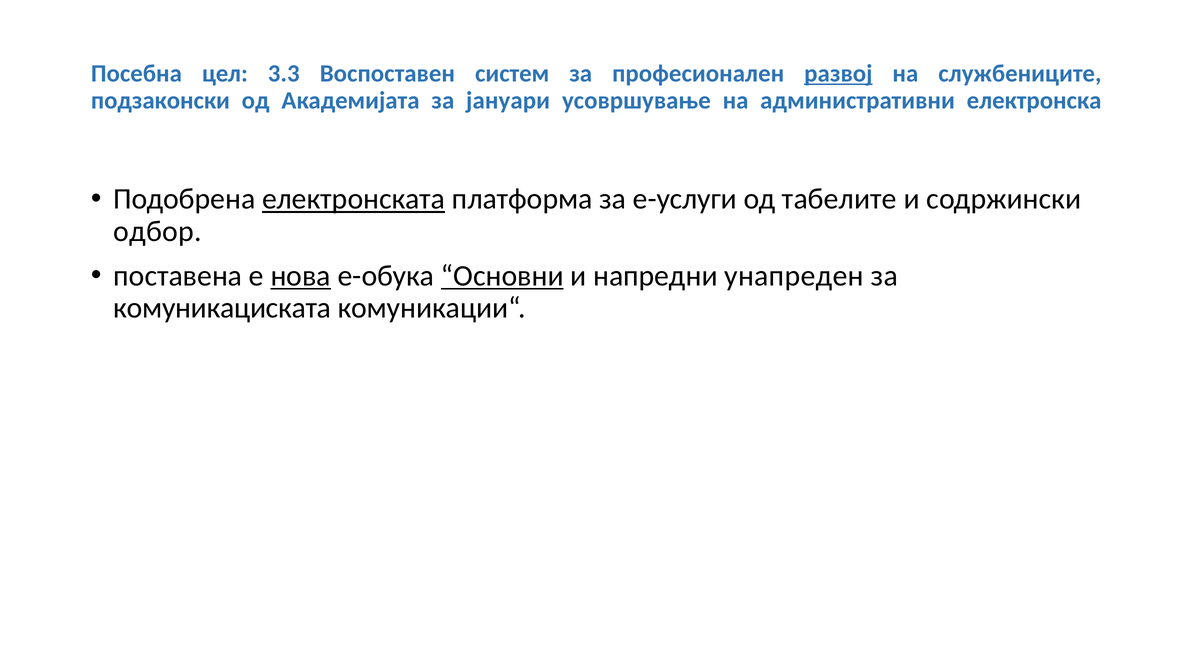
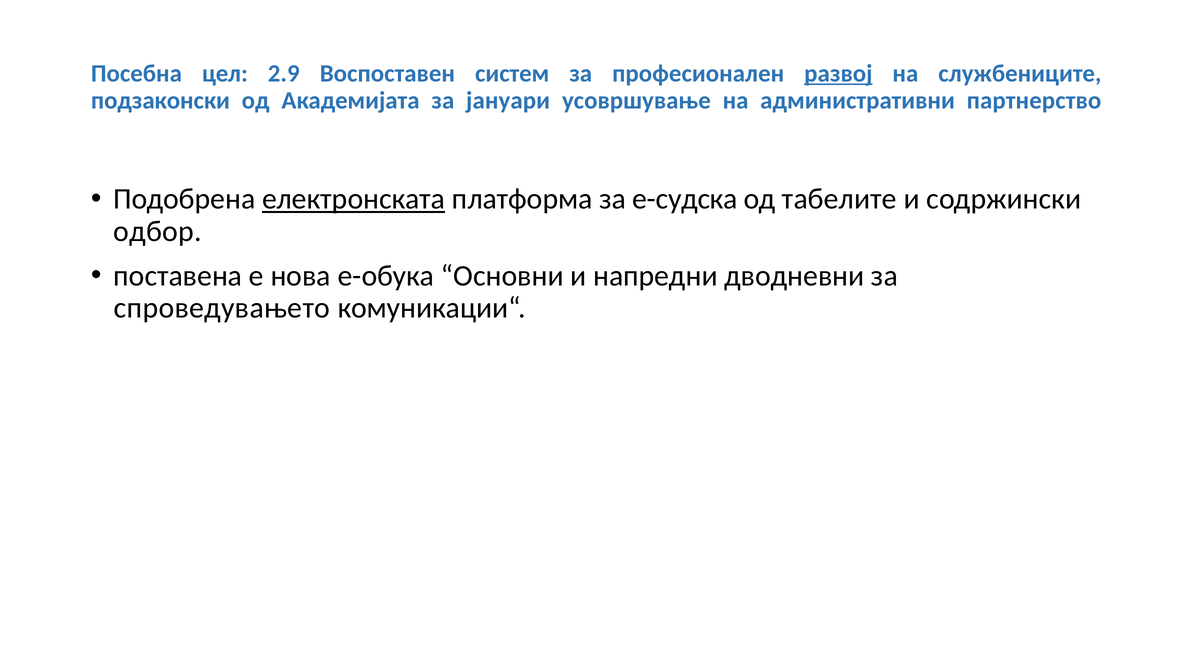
3.3: 3.3 -> 2.9
електронска: електронска -> партнерство
е-услуги: е-услуги -> е-судска
нова underline: present -> none
Основни underline: present -> none
унапреден: унапреден -> дводневни
комуникациската: комуникациската -> спроведувањето
